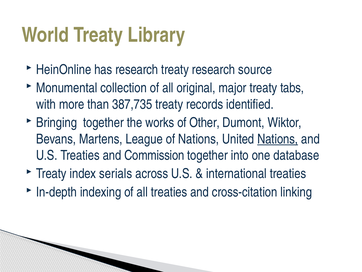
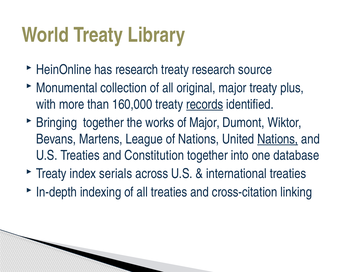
tabs: tabs -> plus
387,735: 387,735 -> 160,000
records underline: none -> present
of Other: Other -> Major
Commission: Commission -> Constitution
